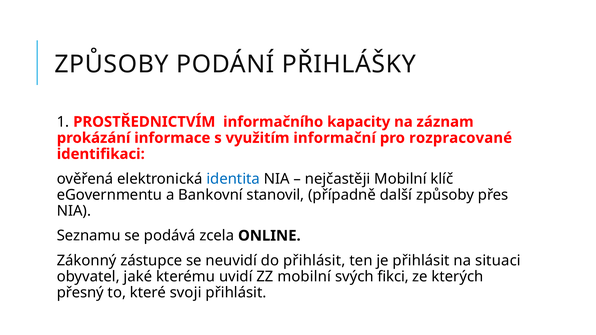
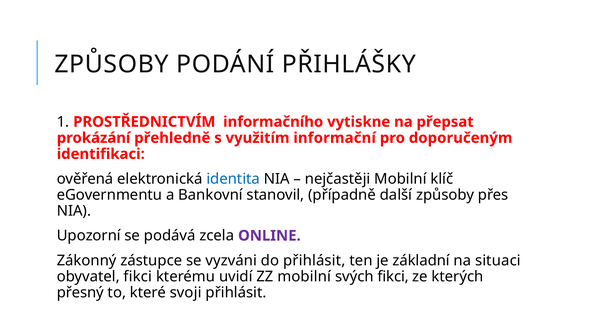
kapacity: kapacity -> vytiskne
záznam: záznam -> přepsat
informace: informace -> přehledně
rozpracované: rozpracované -> doporučeným
Seznamu: Seznamu -> Upozorní
ONLINE colour: black -> purple
neuvidí: neuvidí -> vyzváni
je přihlásit: přihlásit -> základní
obyvatel jaké: jaké -> fikci
